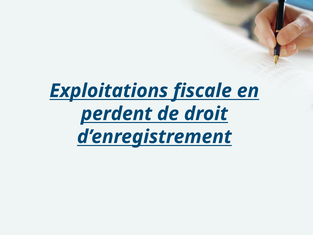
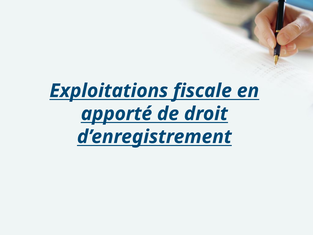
perdent: perdent -> apporté
